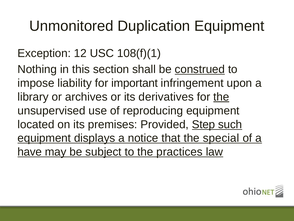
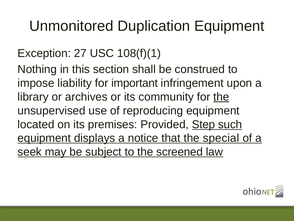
12: 12 -> 27
construed underline: present -> none
derivatives: derivatives -> community
have: have -> seek
practices: practices -> screened
